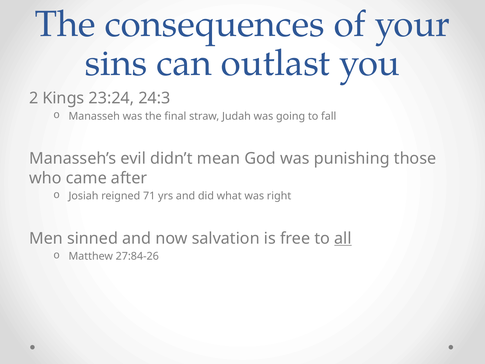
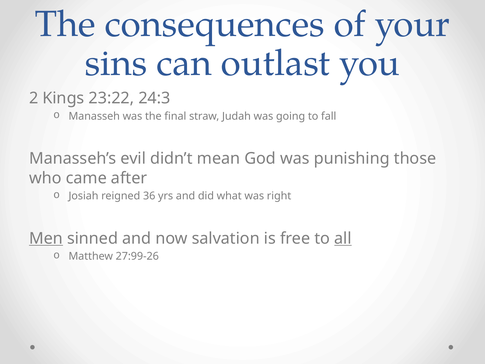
23:24: 23:24 -> 23:22
71: 71 -> 36
Men underline: none -> present
27:84-26: 27:84-26 -> 27:99-26
